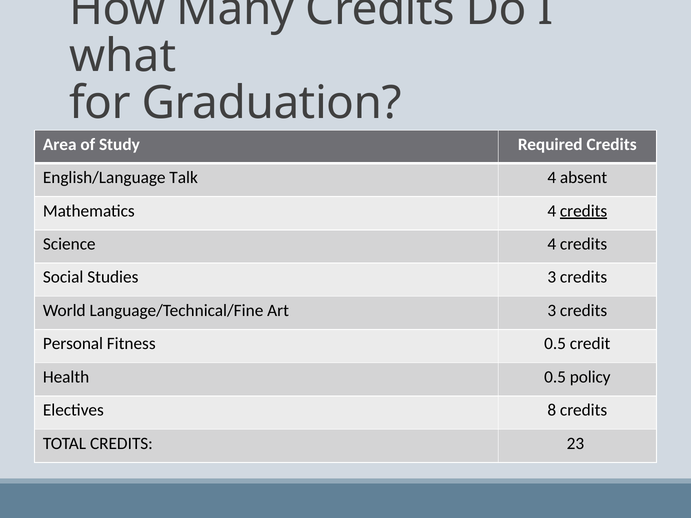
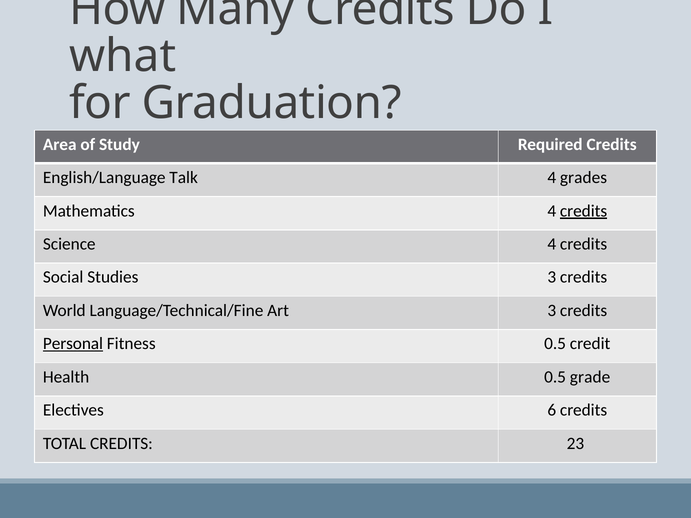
absent: absent -> grades
Personal underline: none -> present
policy: policy -> grade
8: 8 -> 6
